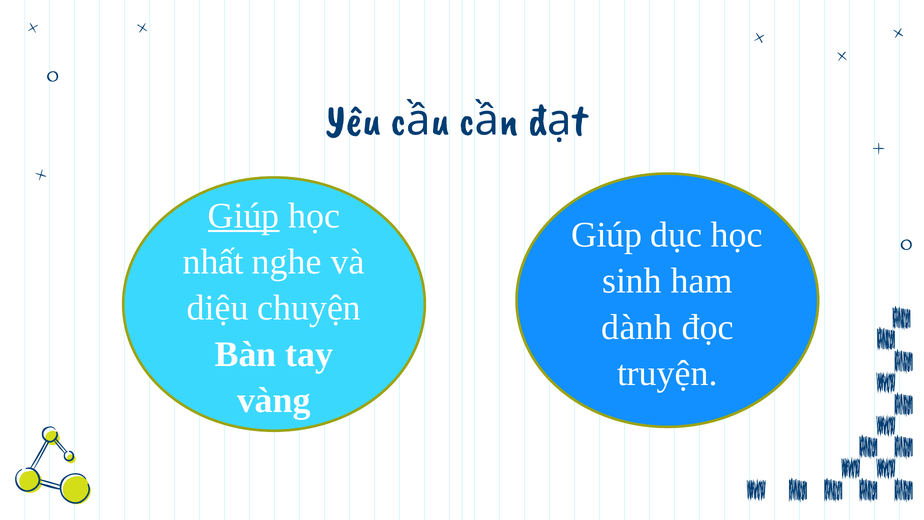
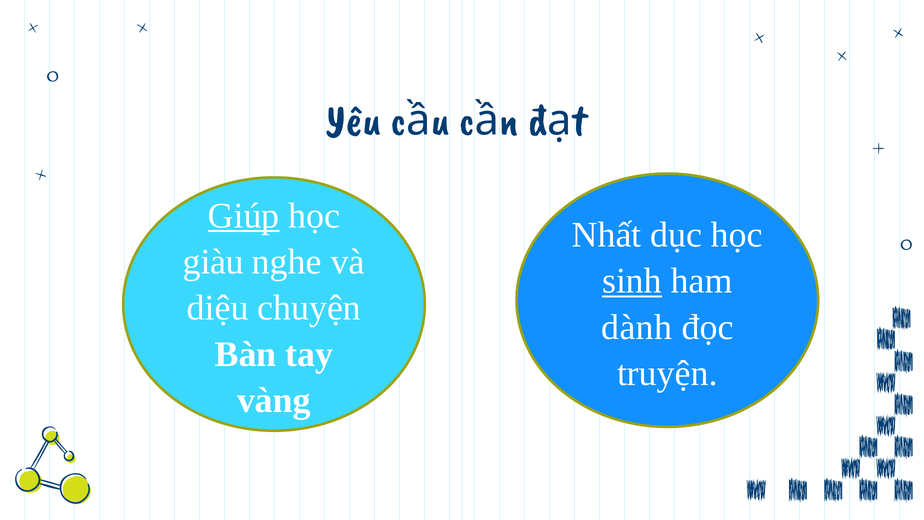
Giúp at (607, 235): Giúp -> Nhất
nhất: nhất -> giàu
sinh underline: none -> present
